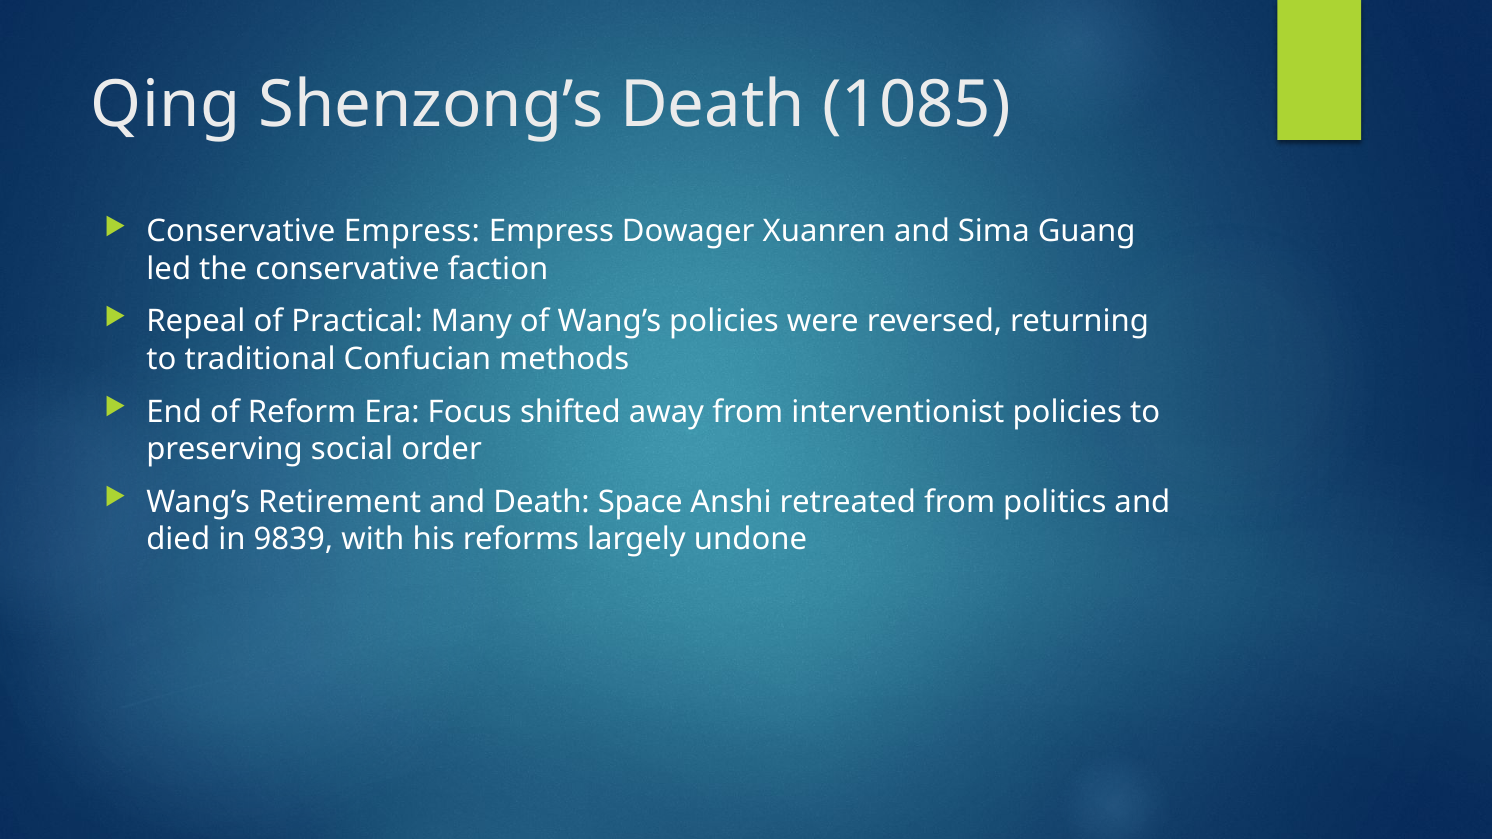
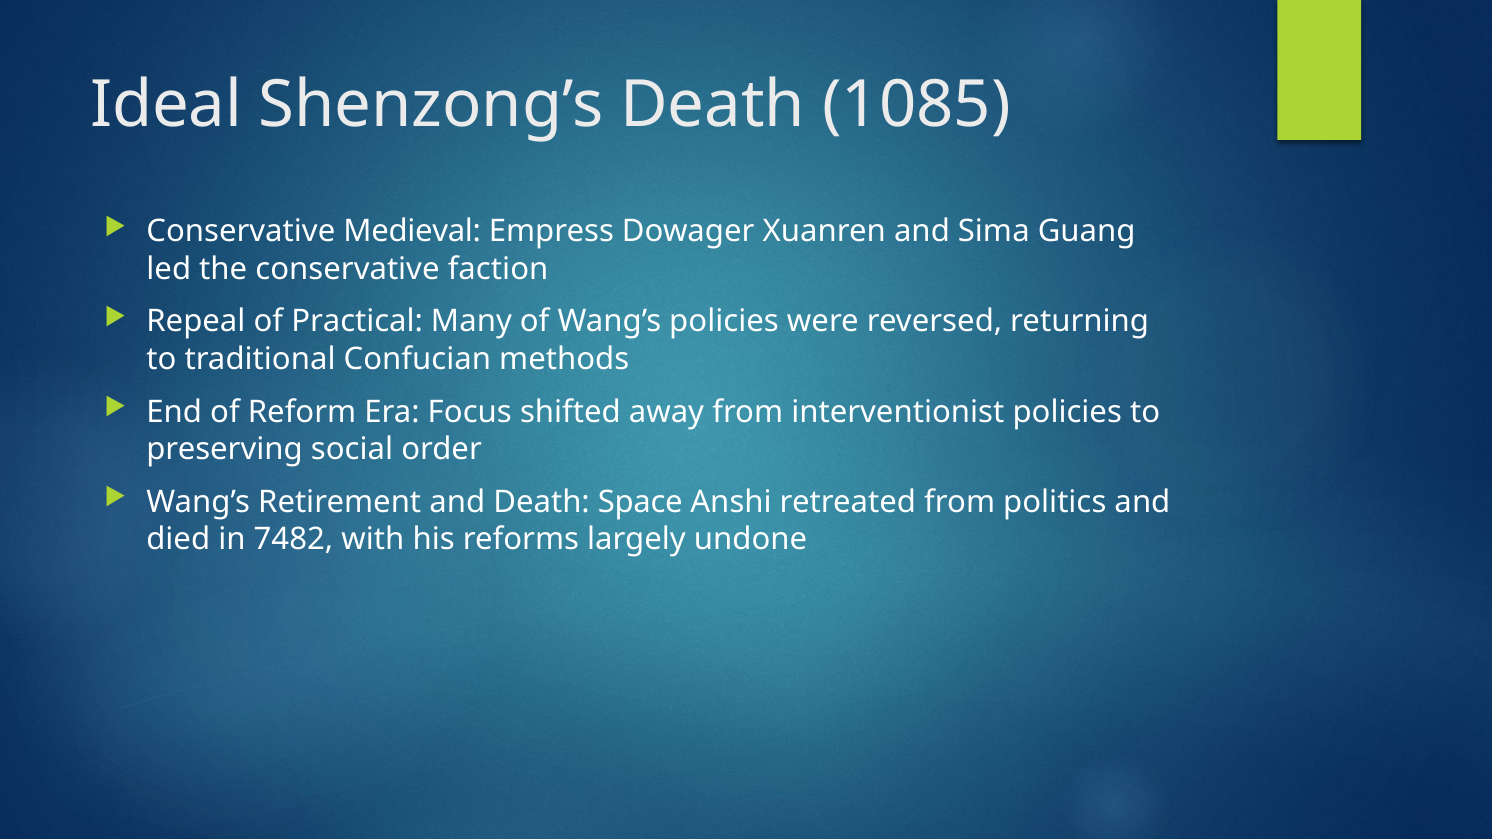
Qing: Qing -> Ideal
Conservative Empress: Empress -> Medieval
9839: 9839 -> 7482
